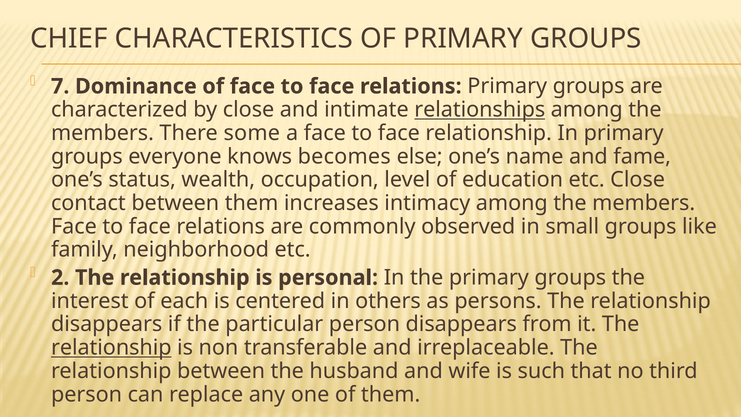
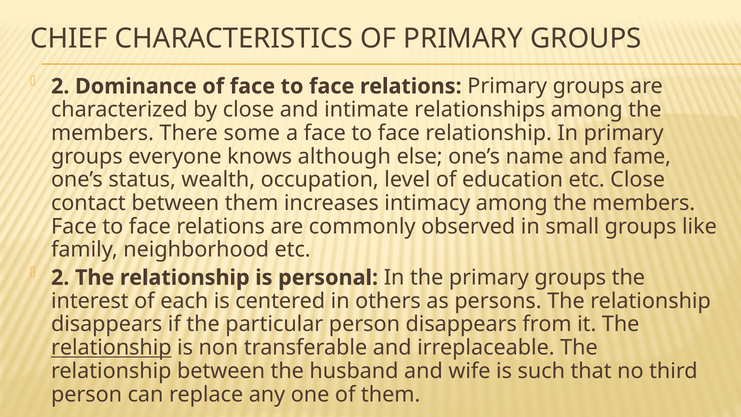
7 at (60, 86): 7 -> 2
relationships underline: present -> none
becomes: becomes -> although
